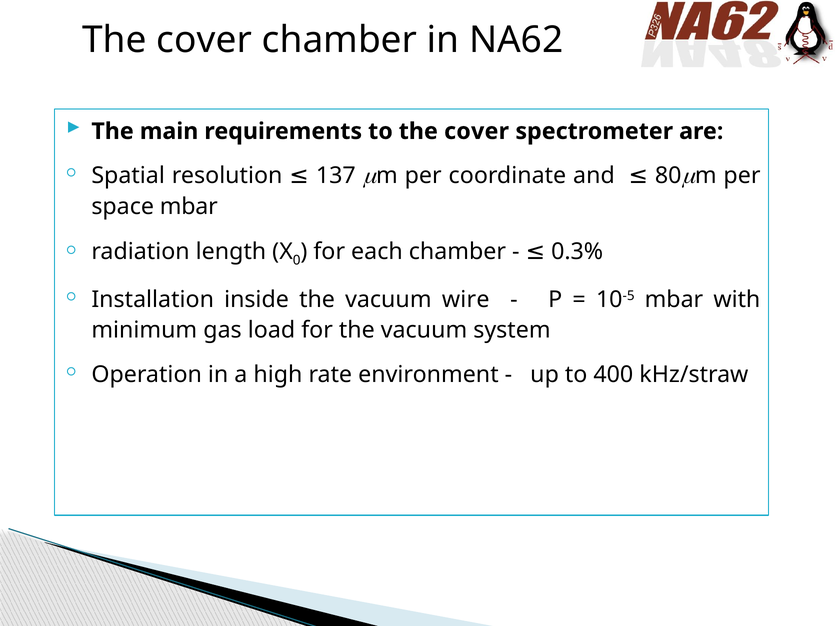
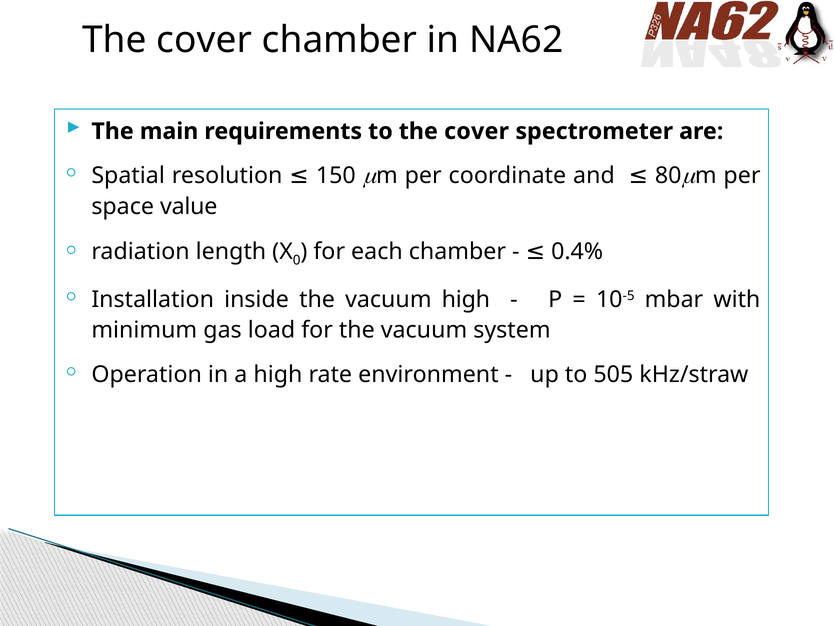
137: 137 -> 150
space mbar: mbar -> value
0.3%: 0.3% -> 0.4%
vacuum wire: wire -> high
400: 400 -> 505
